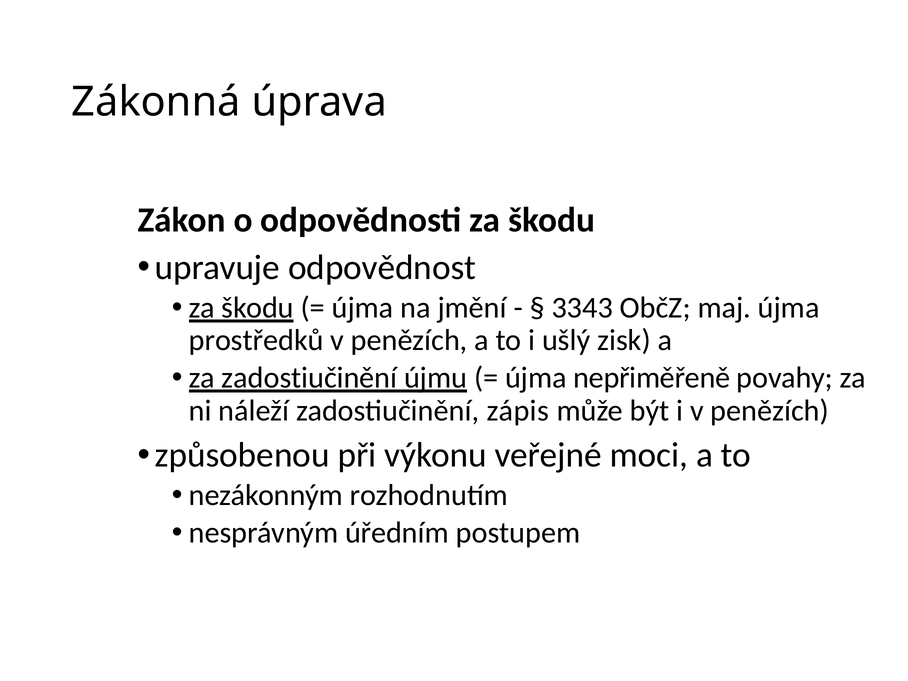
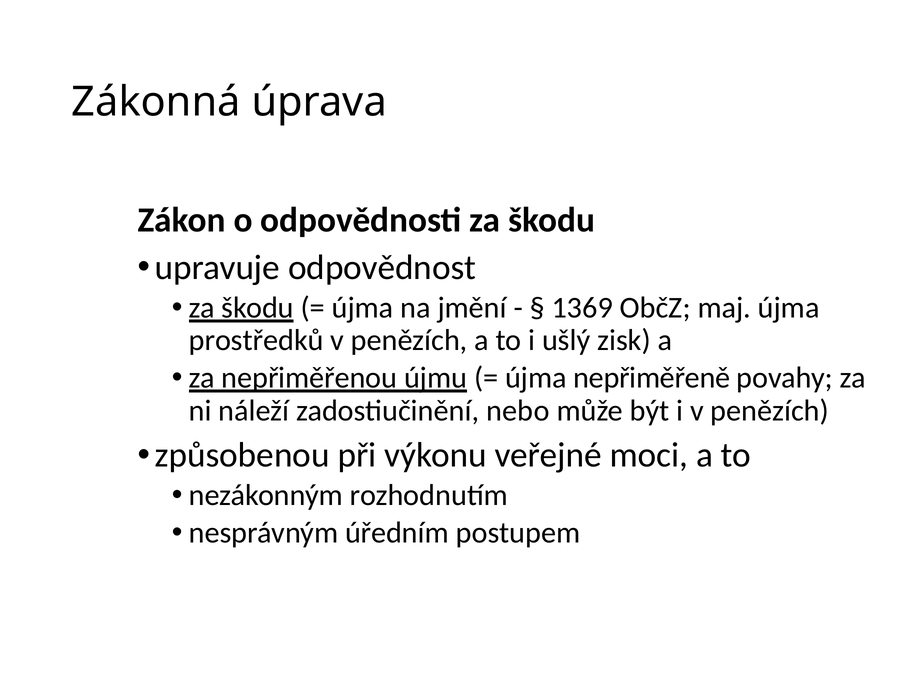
3343: 3343 -> 1369
za zadostiučinění: zadostiučinění -> nepřiměřenou
zápis: zápis -> nebo
